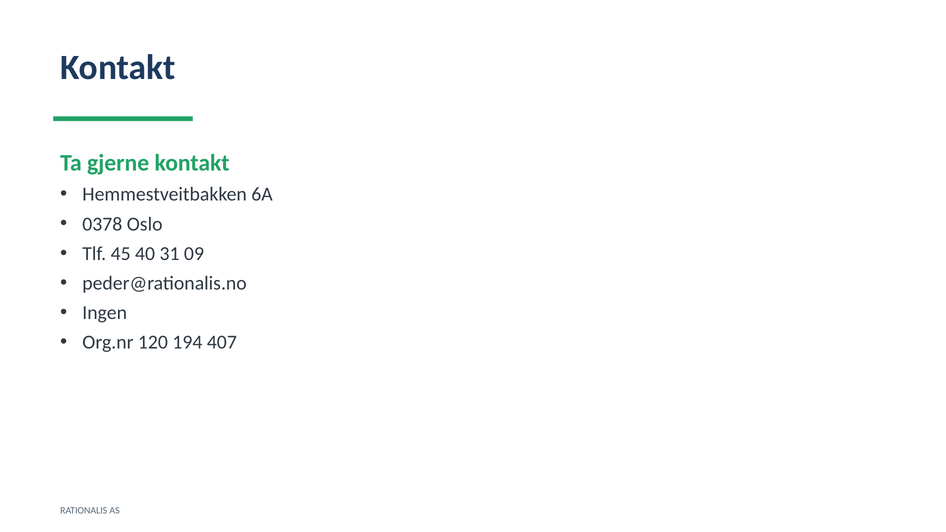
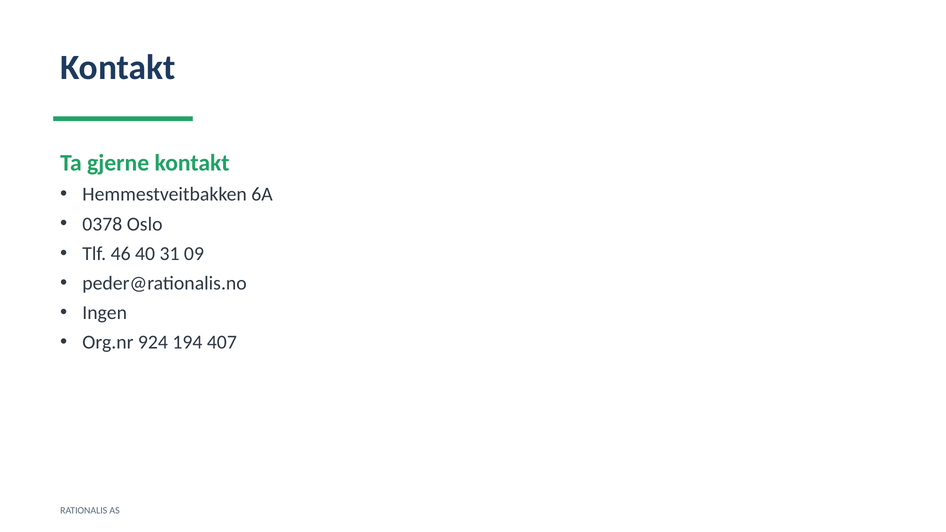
45: 45 -> 46
120: 120 -> 924
